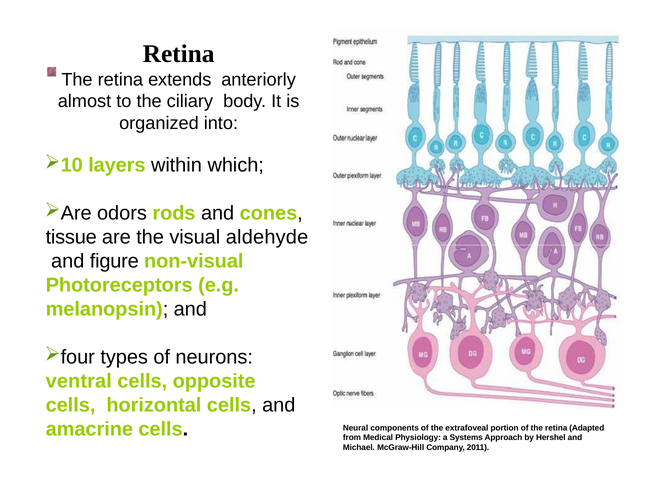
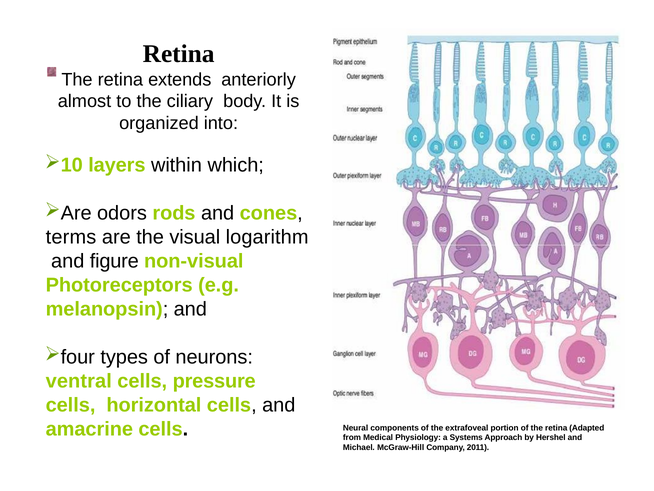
tissue: tissue -> terms
aldehyde: aldehyde -> logarithm
opposite: opposite -> pressure
